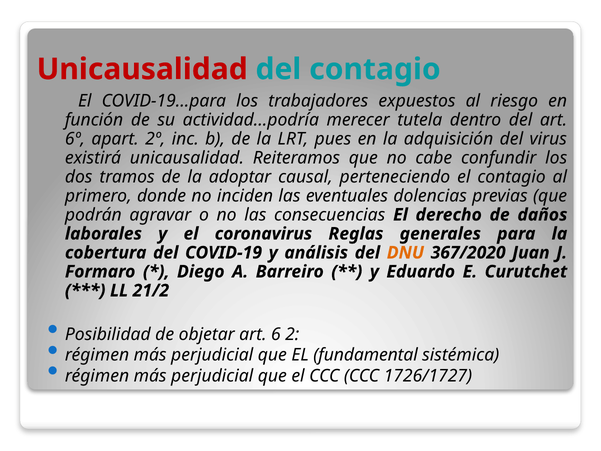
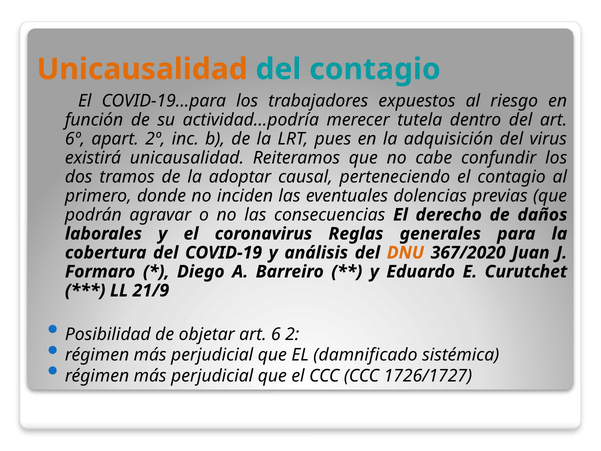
Unicausalidad at (142, 69) colour: red -> orange
21/2: 21/2 -> 21/9
fundamental: fundamental -> damnificado
